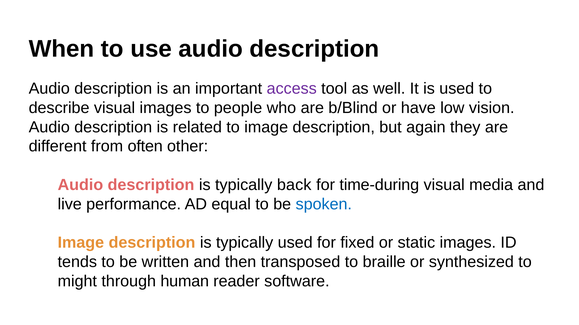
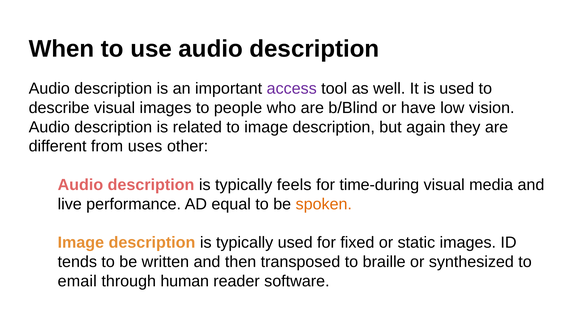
often: often -> uses
back: back -> feels
spoken colour: blue -> orange
might: might -> email
